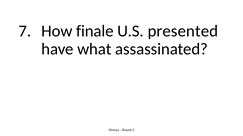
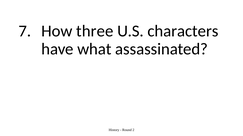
finale: finale -> three
presented: presented -> characters
